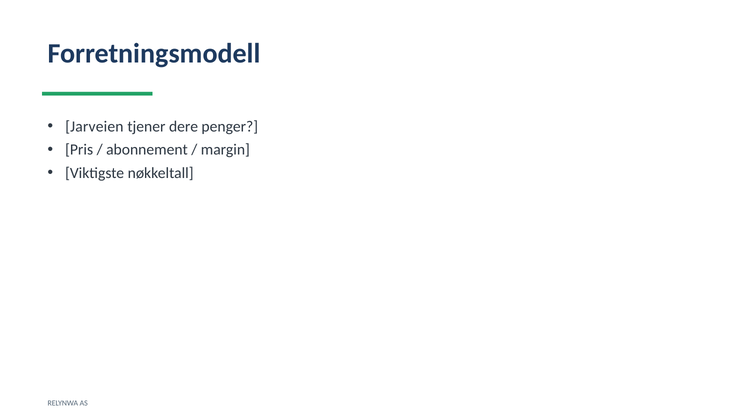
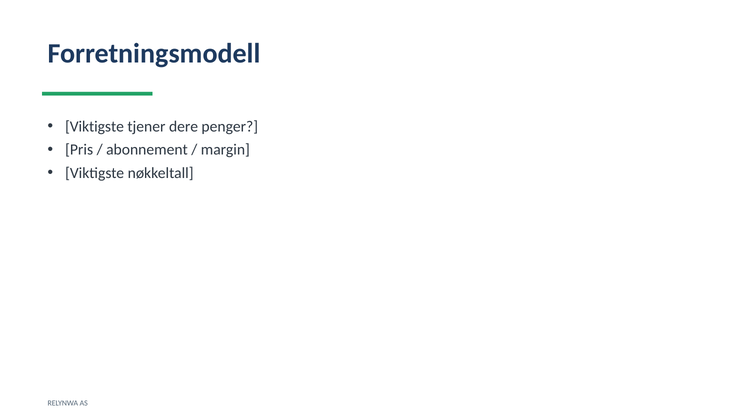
Jarveien at (94, 127): Jarveien -> Viktigste
